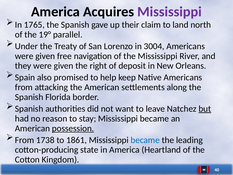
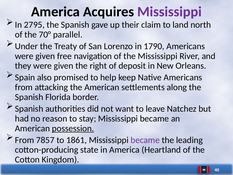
1765: 1765 -> 2795
19°: 19° -> 70°
3004: 3004 -> 1790
but underline: present -> none
1738: 1738 -> 7857
became at (145, 140) colour: blue -> purple
